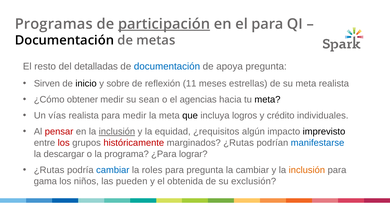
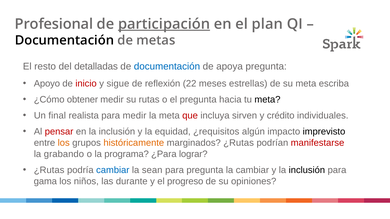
Programas: Programas -> Profesional
el para: para -> plan
Sirven: Sirven -> Apoyo
inicio colour: black -> red
sobre: sobre -> sigue
11: 11 -> 22
meta realista: realista -> escriba
sean: sean -> rutas
el agencias: agencias -> pregunta
vías: vías -> final
que colour: black -> red
logros: logros -> sirven
inclusión at (117, 132) underline: present -> none
los at (64, 143) colour: red -> orange
históricamente colour: red -> orange
manifestarse colour: blue -> red
descargar: descargar -> grabando
roles: roles -> sean
inclusión at (307, 170) colour: orange -> black
pueden: pueden -> durante
obtenida: obtenida -> progreso
exclusión: exclusión -> opiniones
